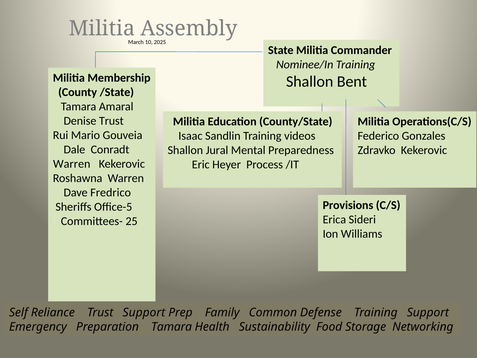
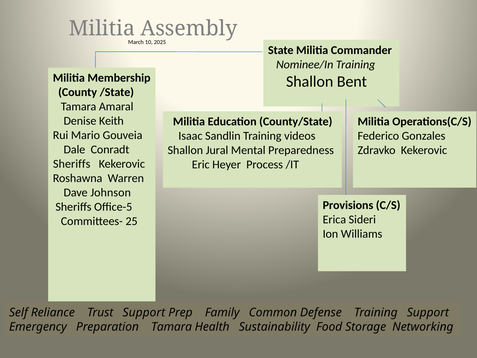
Denise Trust: Trust -> Keith
Warren at (72, 164): Warren -> Sheriffs
Fredrico: Fredrico -> Johnson
